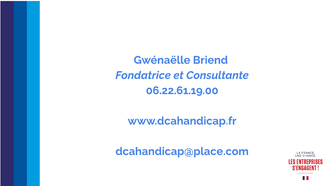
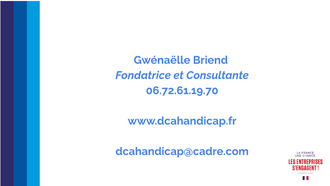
06.22.61.19.00: 06.22.61.19.00 -> 06.72.61.19.70
dcahandicap@place.com: dcahandicap@place.com -> dcahandicap@cadre.com
